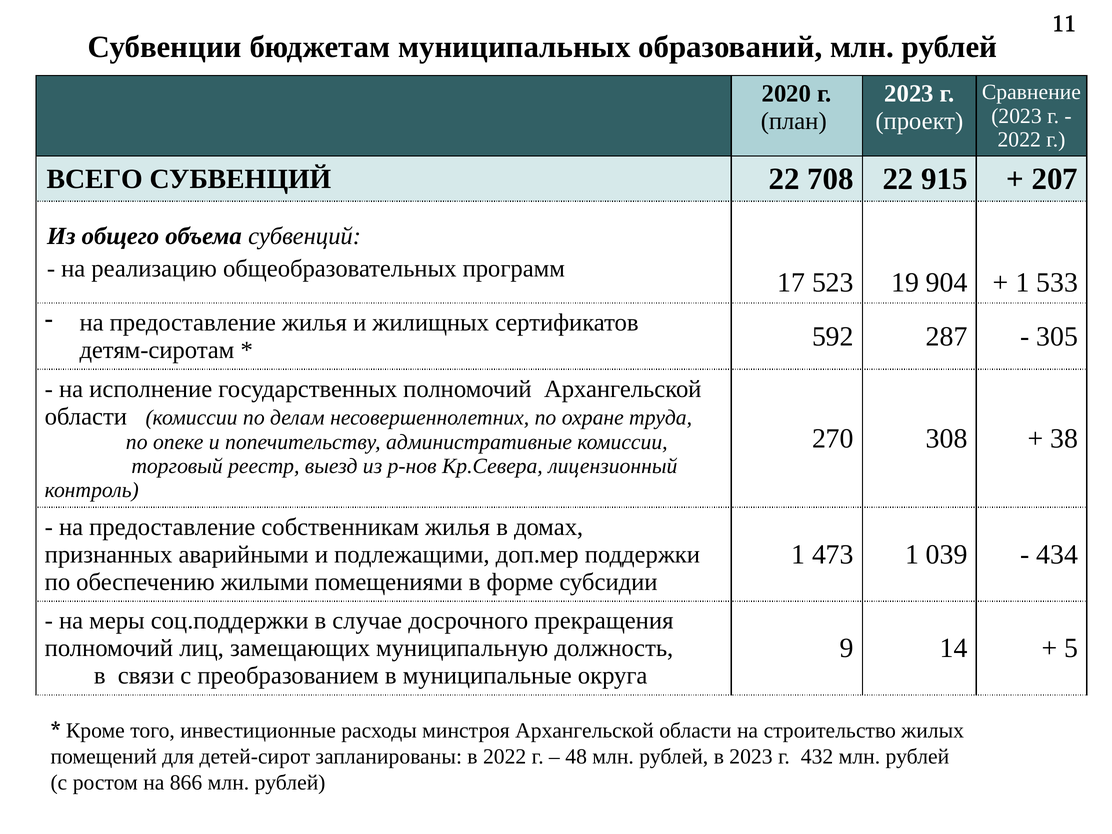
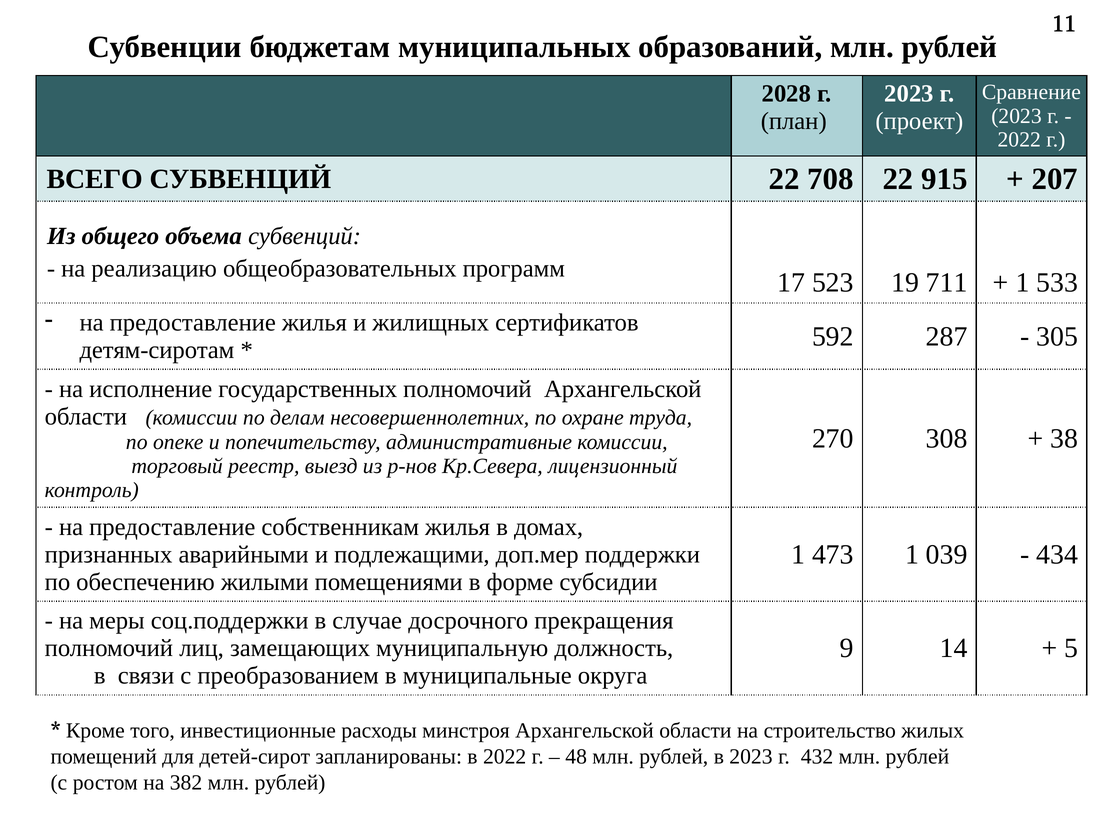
2020: 2020 -> 2028
904: 904 -> 711
866: 866 -> 382
